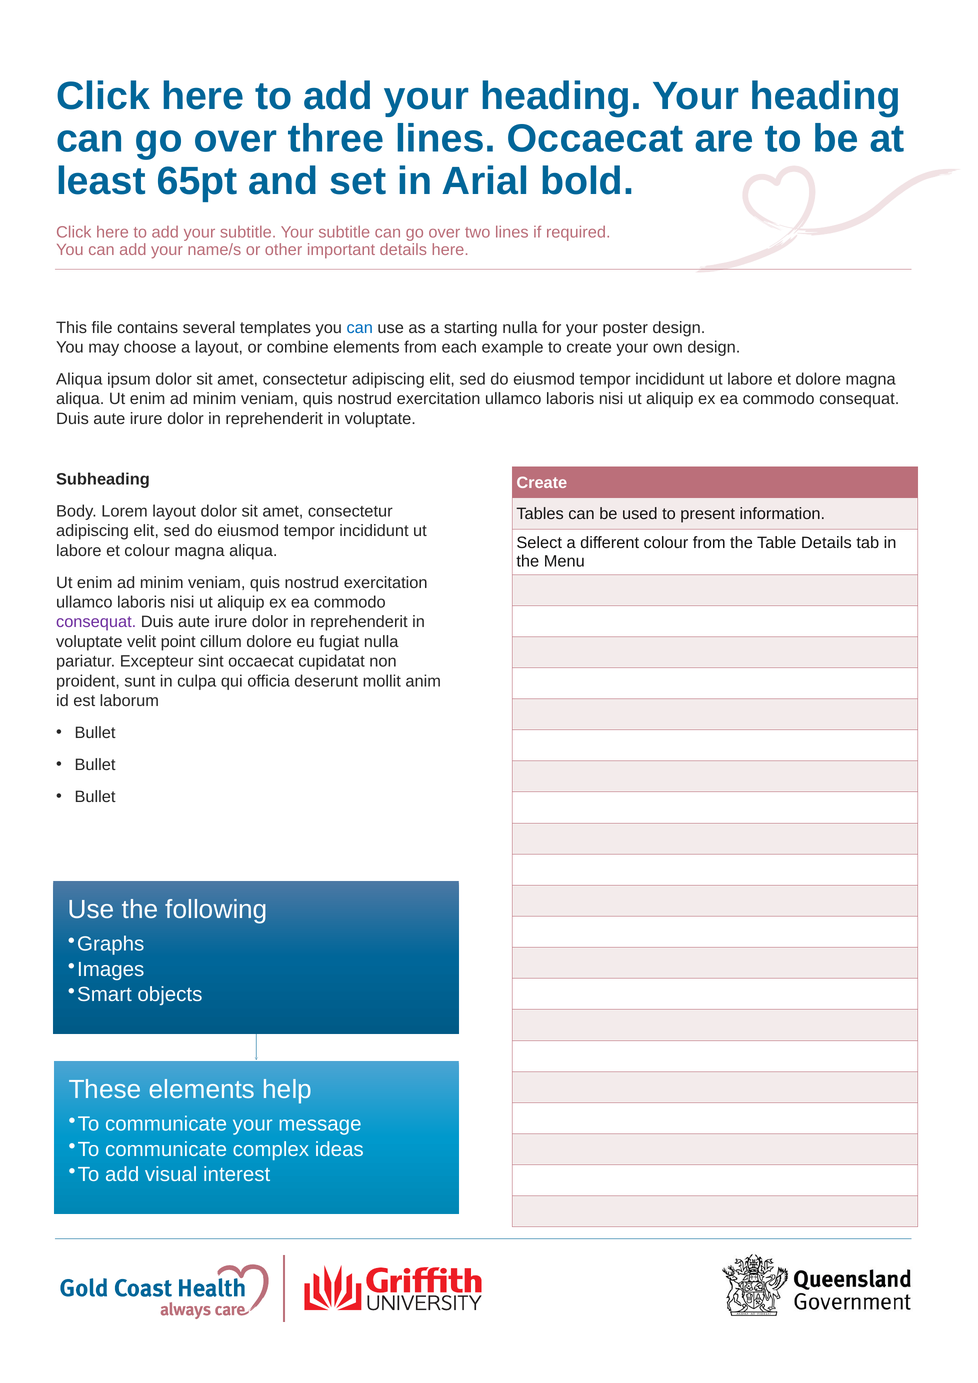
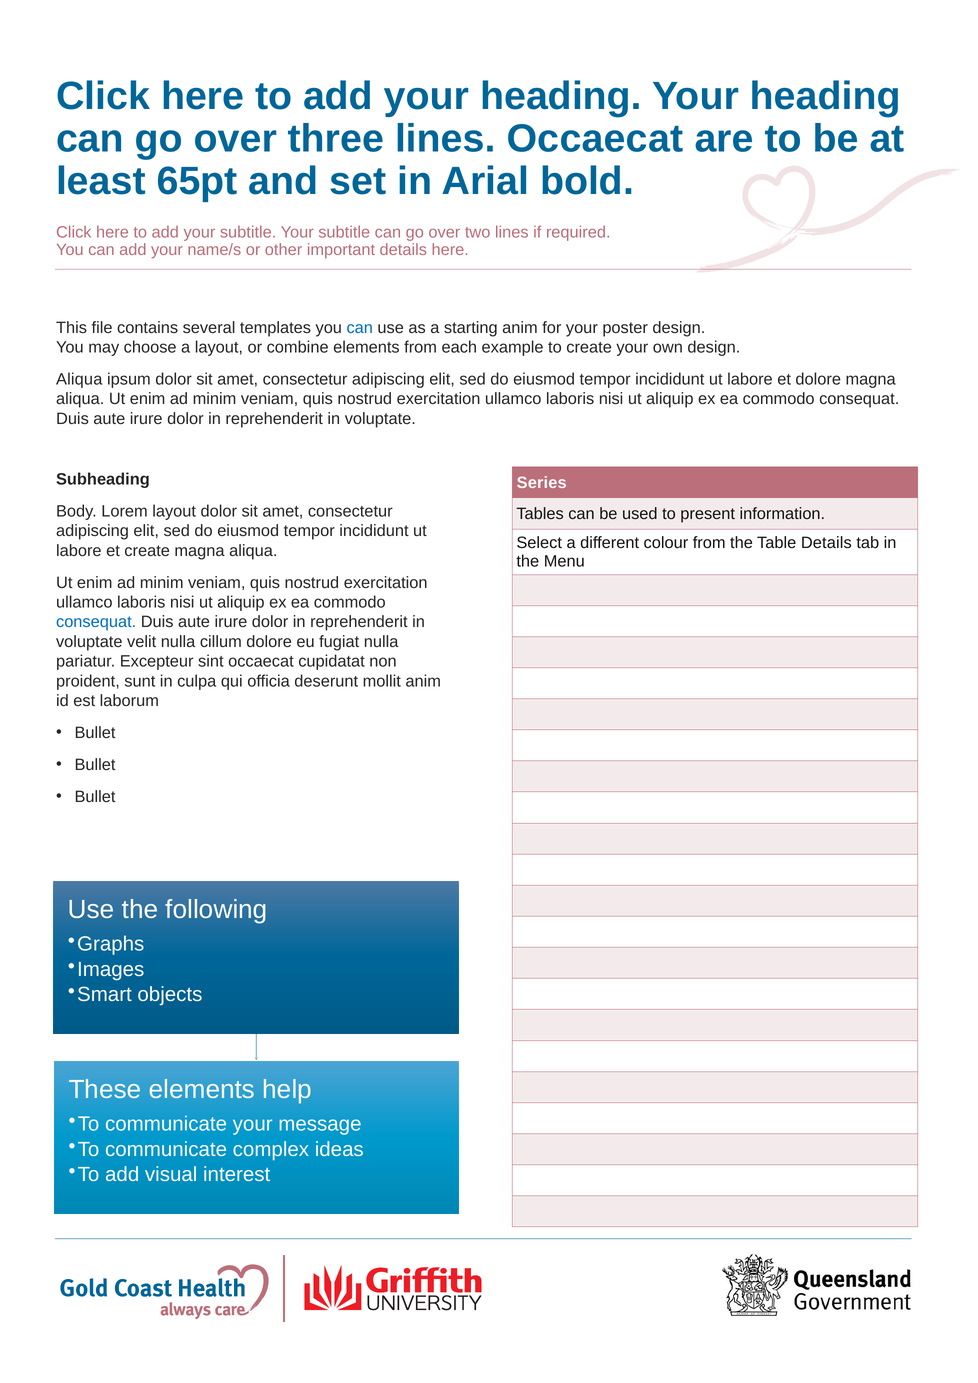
starting nulla: nulla -> anim
Create at (542, 482): Create -> Series
et colour: colour -> create
consequat at (96, 622) colour: purple -> blue
velit point: point -> nulla
